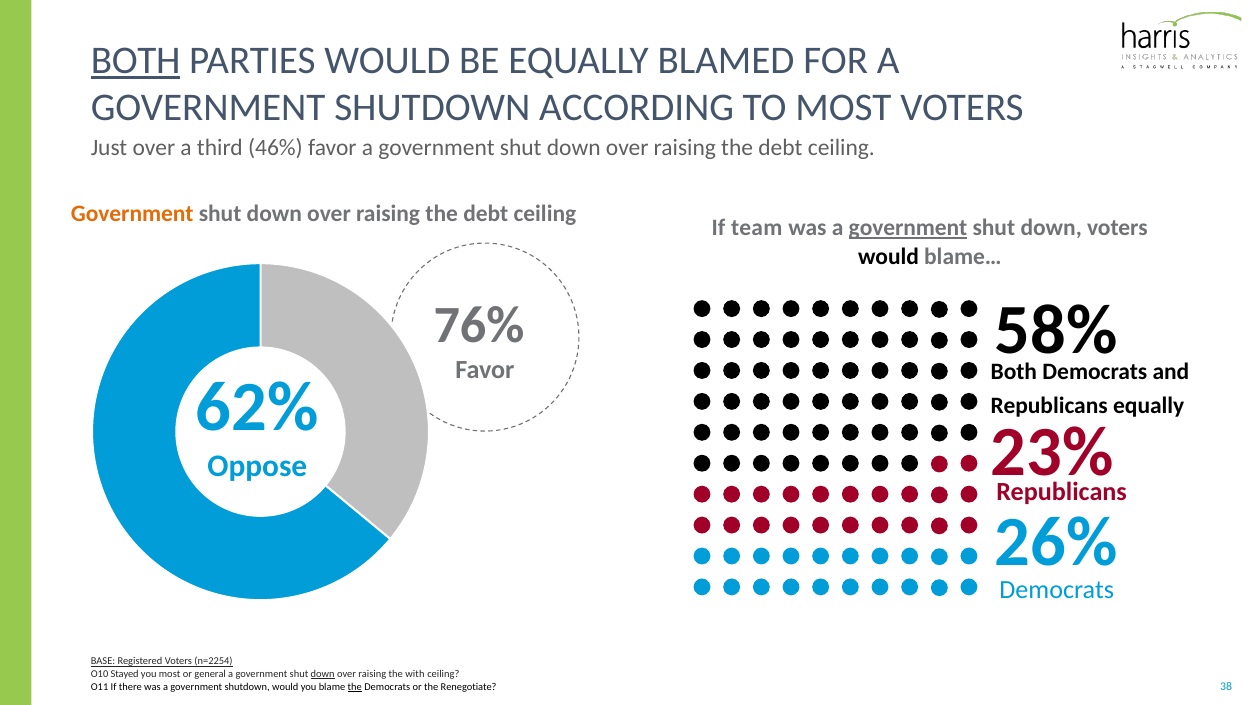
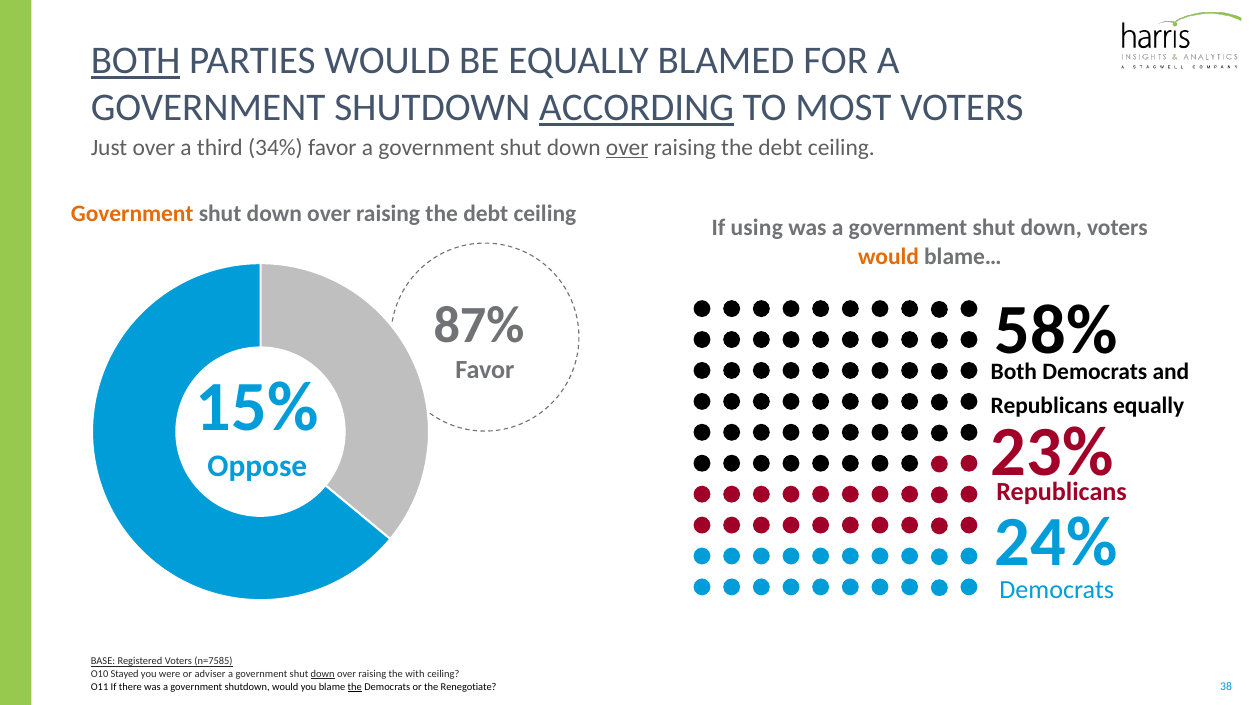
ACCORDING underline: none -> present
46%: 46% -> 34%
over at (627, 147) underline: none -> present
team: team -> using
government at (908, 228) underline: present -> none
would at (888, 256) colour: black -> orange
76%: 76% -> 87%
62%: 62% -> 15%
26%: 26% -> 24%
n=2254: n=2254 -> n=7585
you most: most -> were
general: general -> adviser
